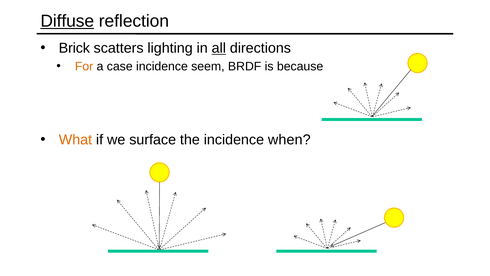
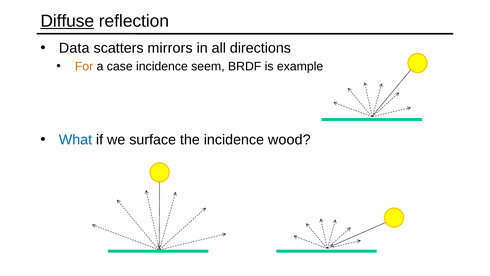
Brick: Brick -> Data
lighting: lighting -> mirrors
all underline: present -> none
because: because -> example
What colour: orange -> blue
when: when -> wood
